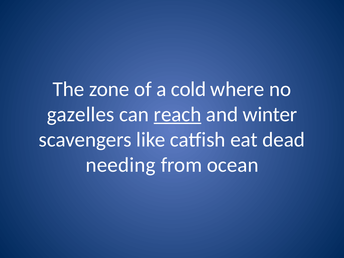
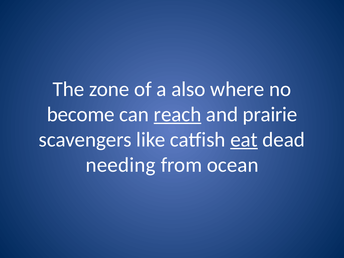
cold: cold -> also
gazelles: gazelles -> become
winter: winter -> prairie
eat underline: none -> present
